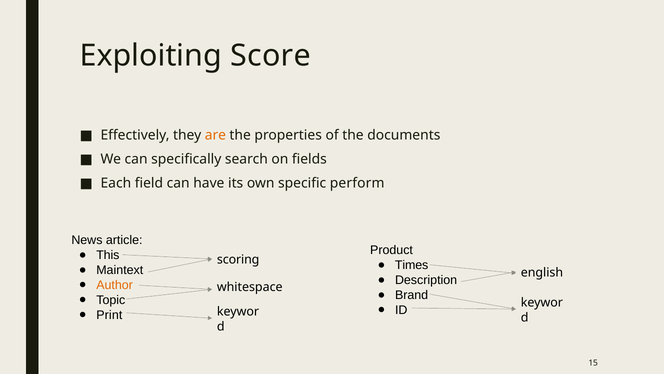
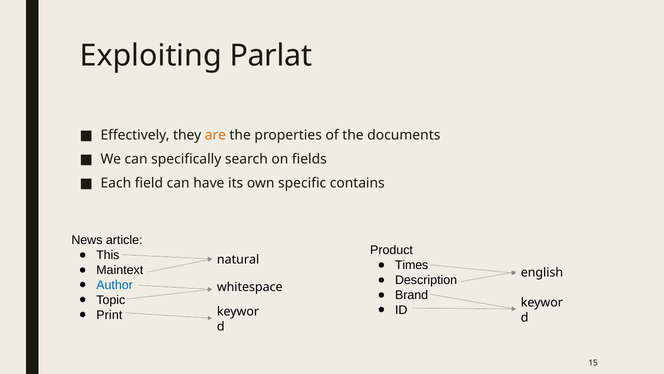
Score: Score -> Parlat
perform: perform -> contains
scoring: scoring -> natural
Author colour: orange -> blue
